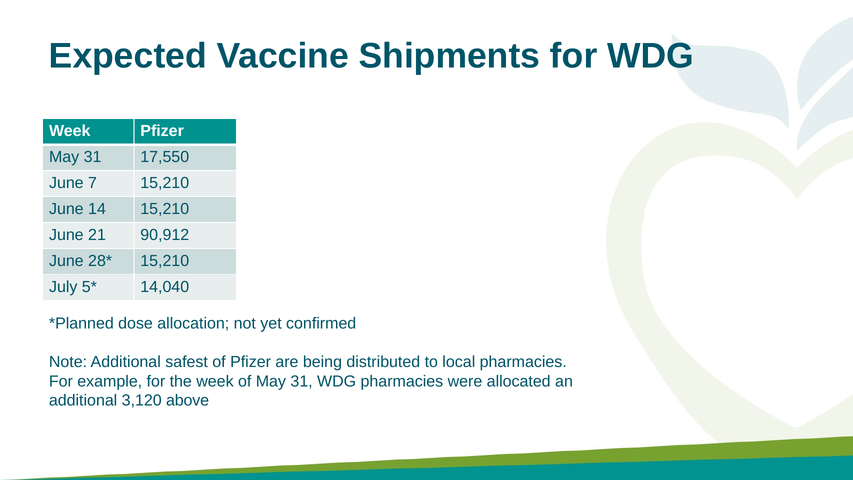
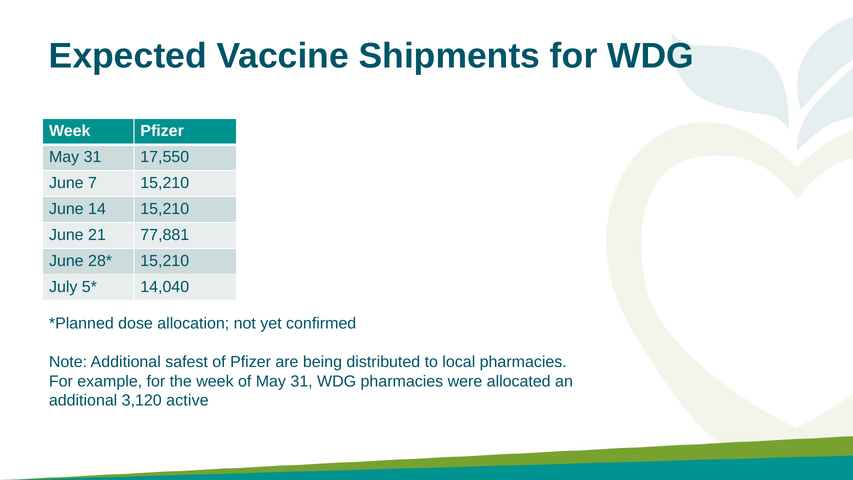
90,912: 90,912 -> 77,881
above: above -> active
